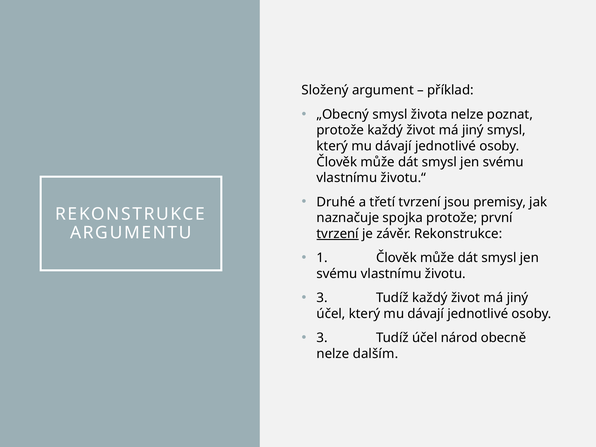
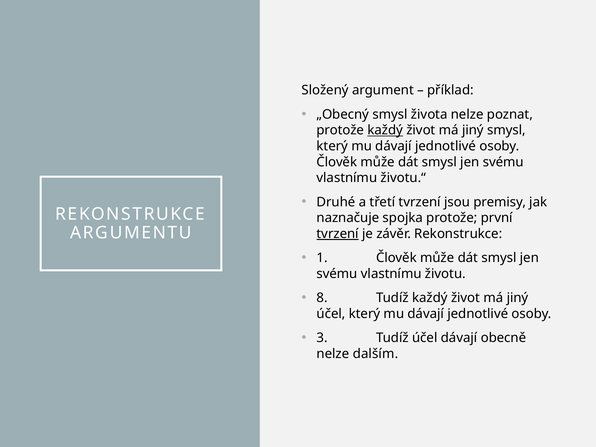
každý at (385, 130) underline: none -> present
3 at (322, 298): 3 -> 8
účel národ: národ -> dávají
